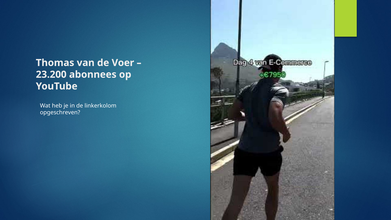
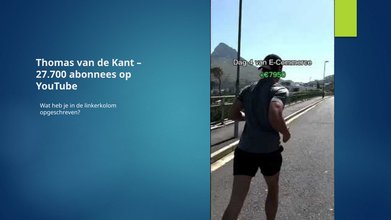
Voer: Voer -> Kant
23.200: 23.200 -> 27.700
